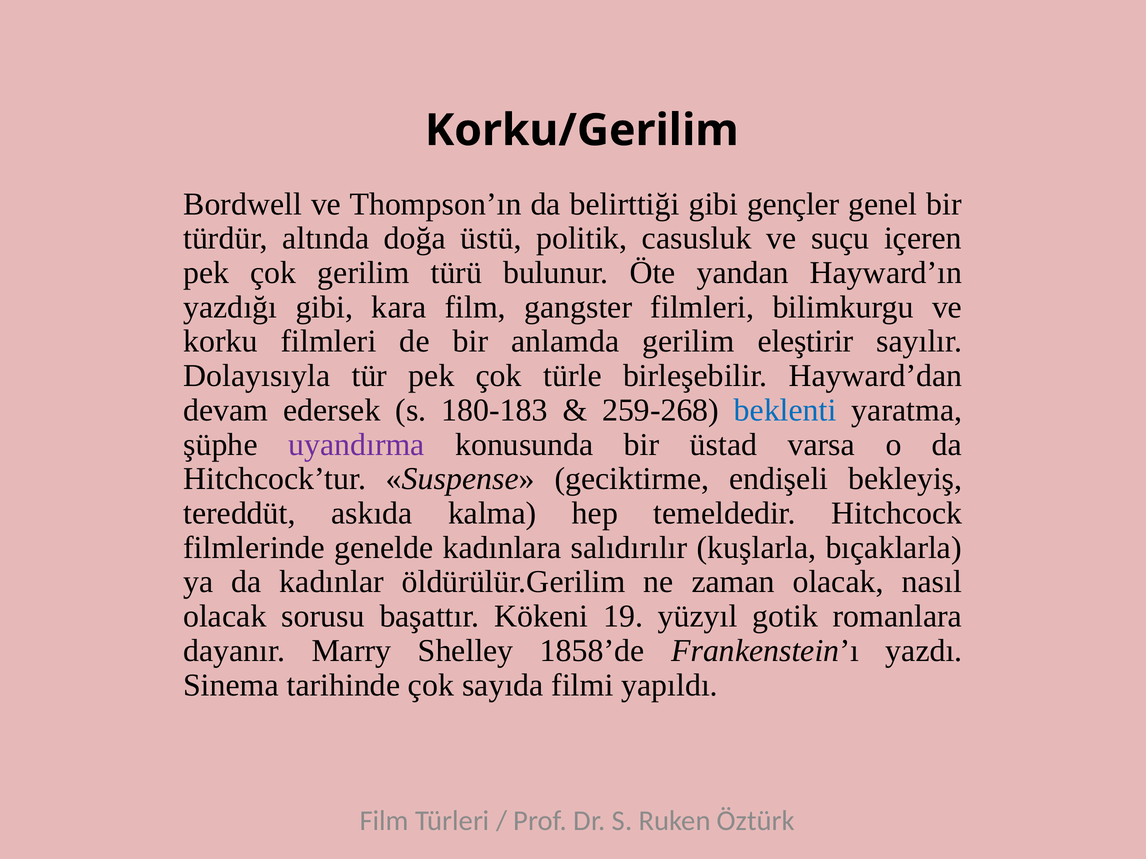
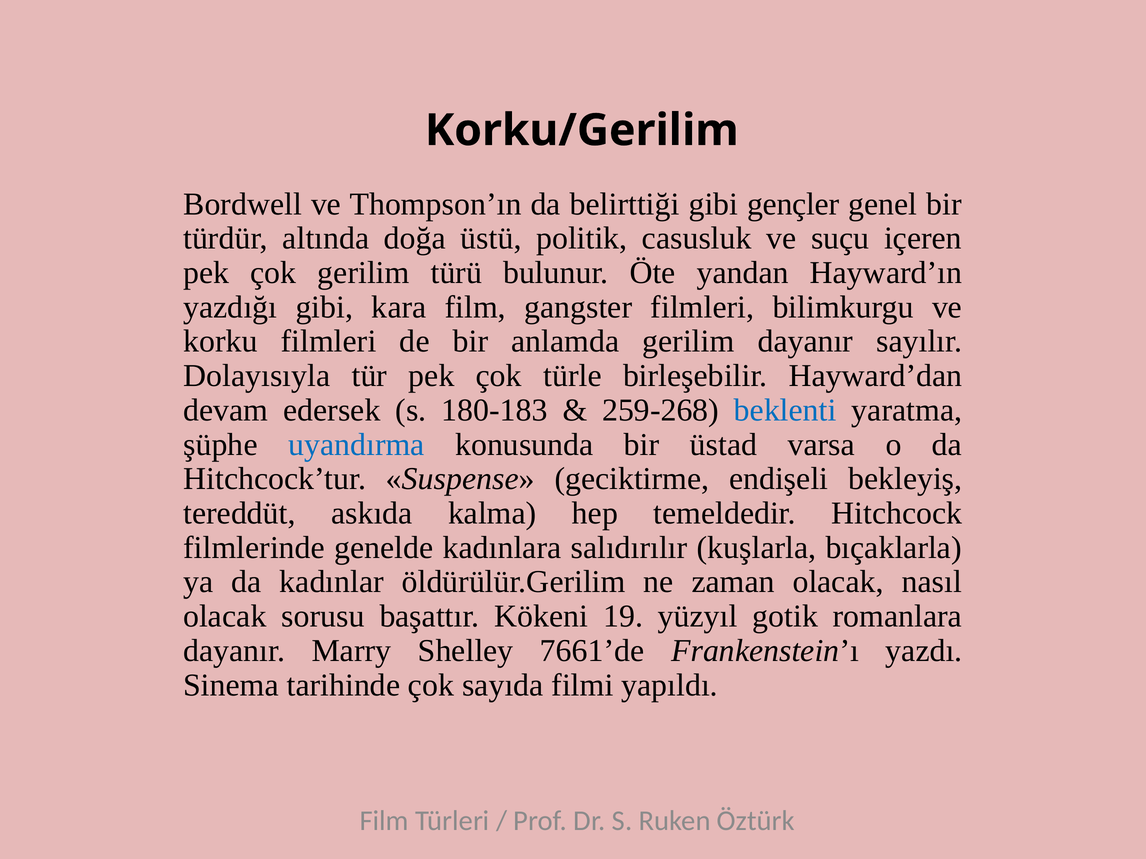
gerilim eleştirir: eleştirir -> dayanır
uyandırma colour: purple -> blue
1858’de: 1858’de -> 7661’de
